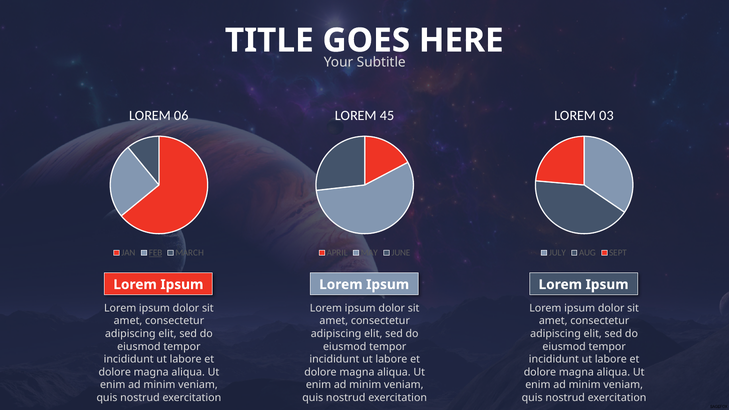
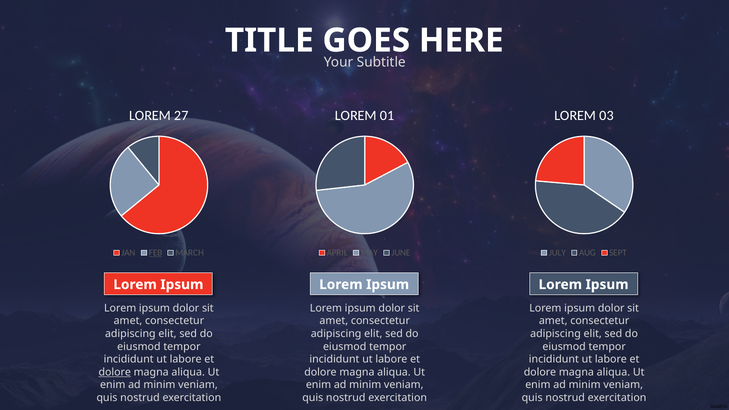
06: 06 -> 27
45: 45 -> 01
dolore at (115, 372) underline: none -> present
